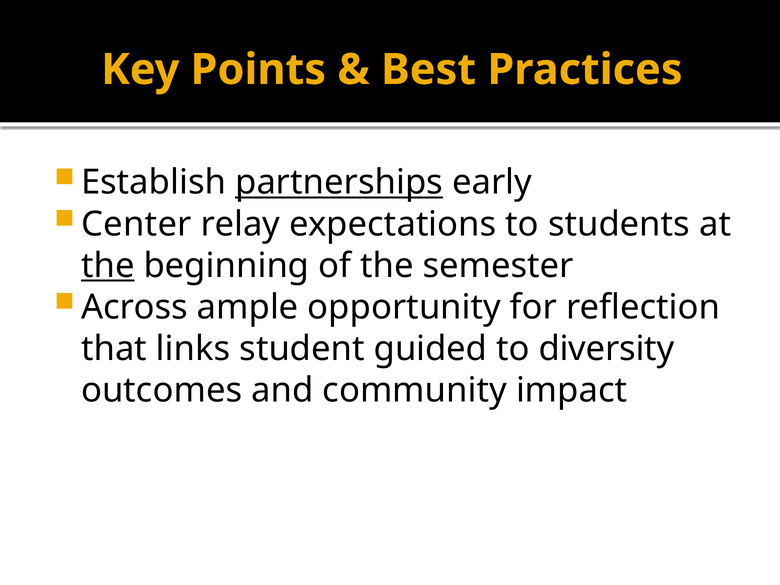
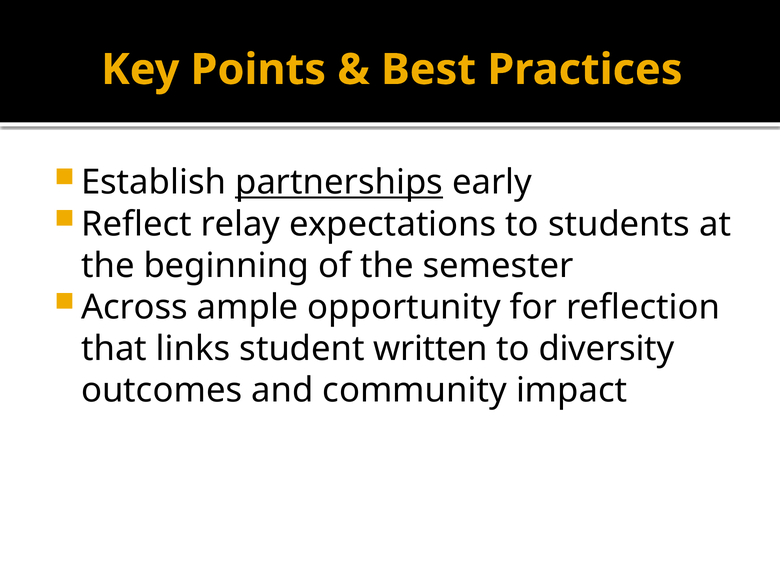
Center: Center -> Reflect
the at (108, 266) underline: present -> none
guided: guided -> written
